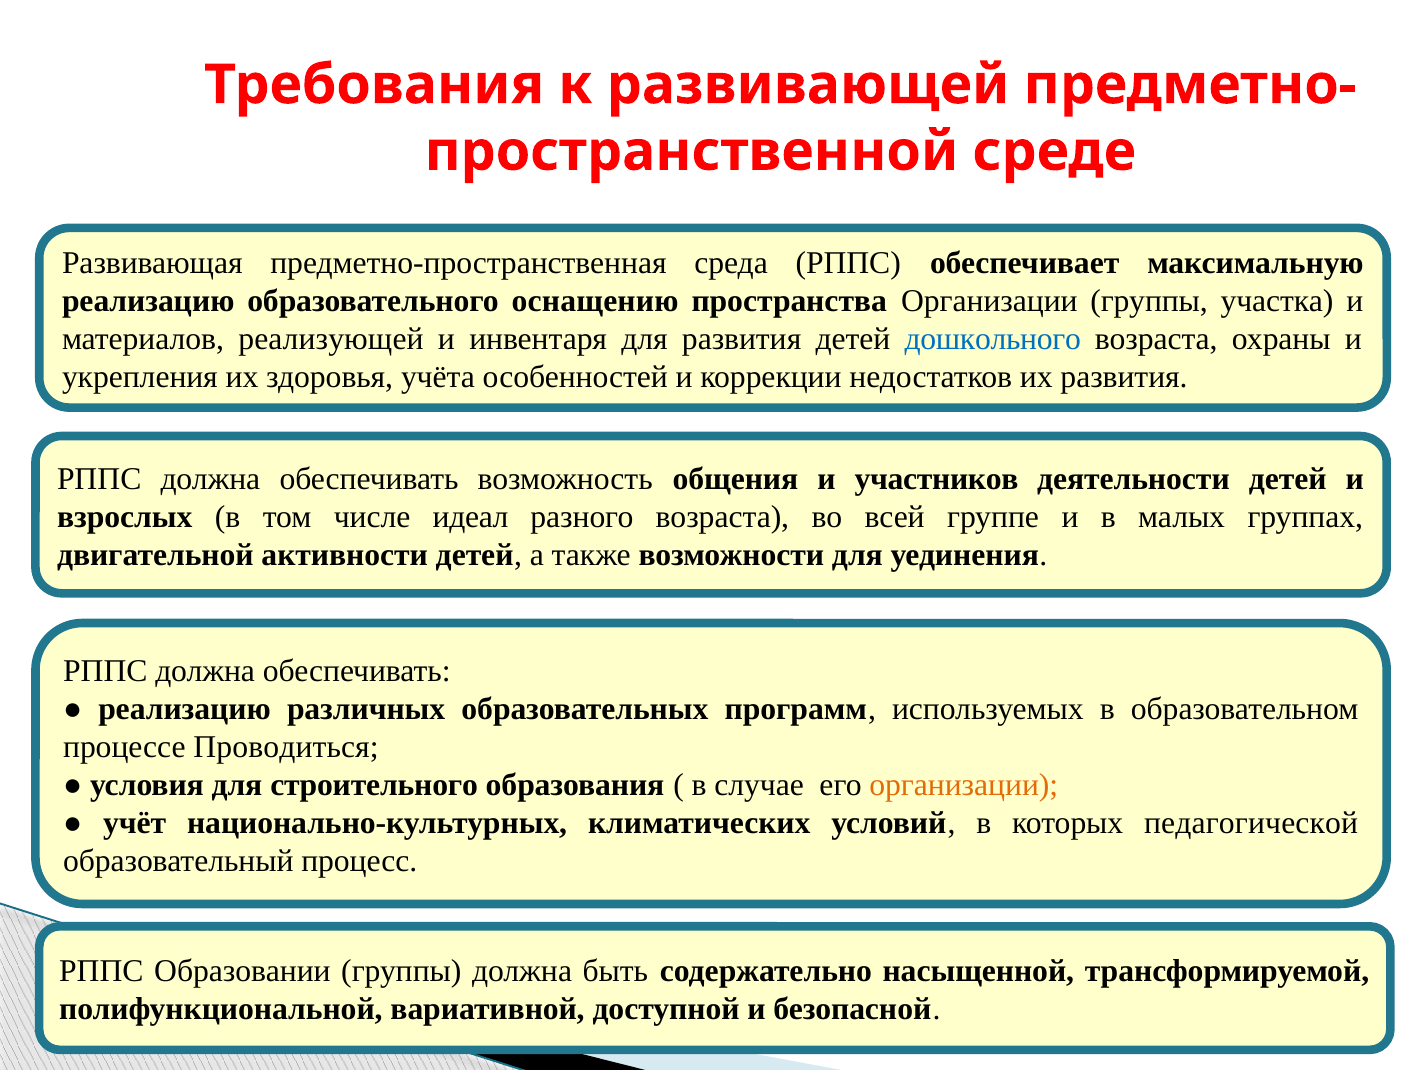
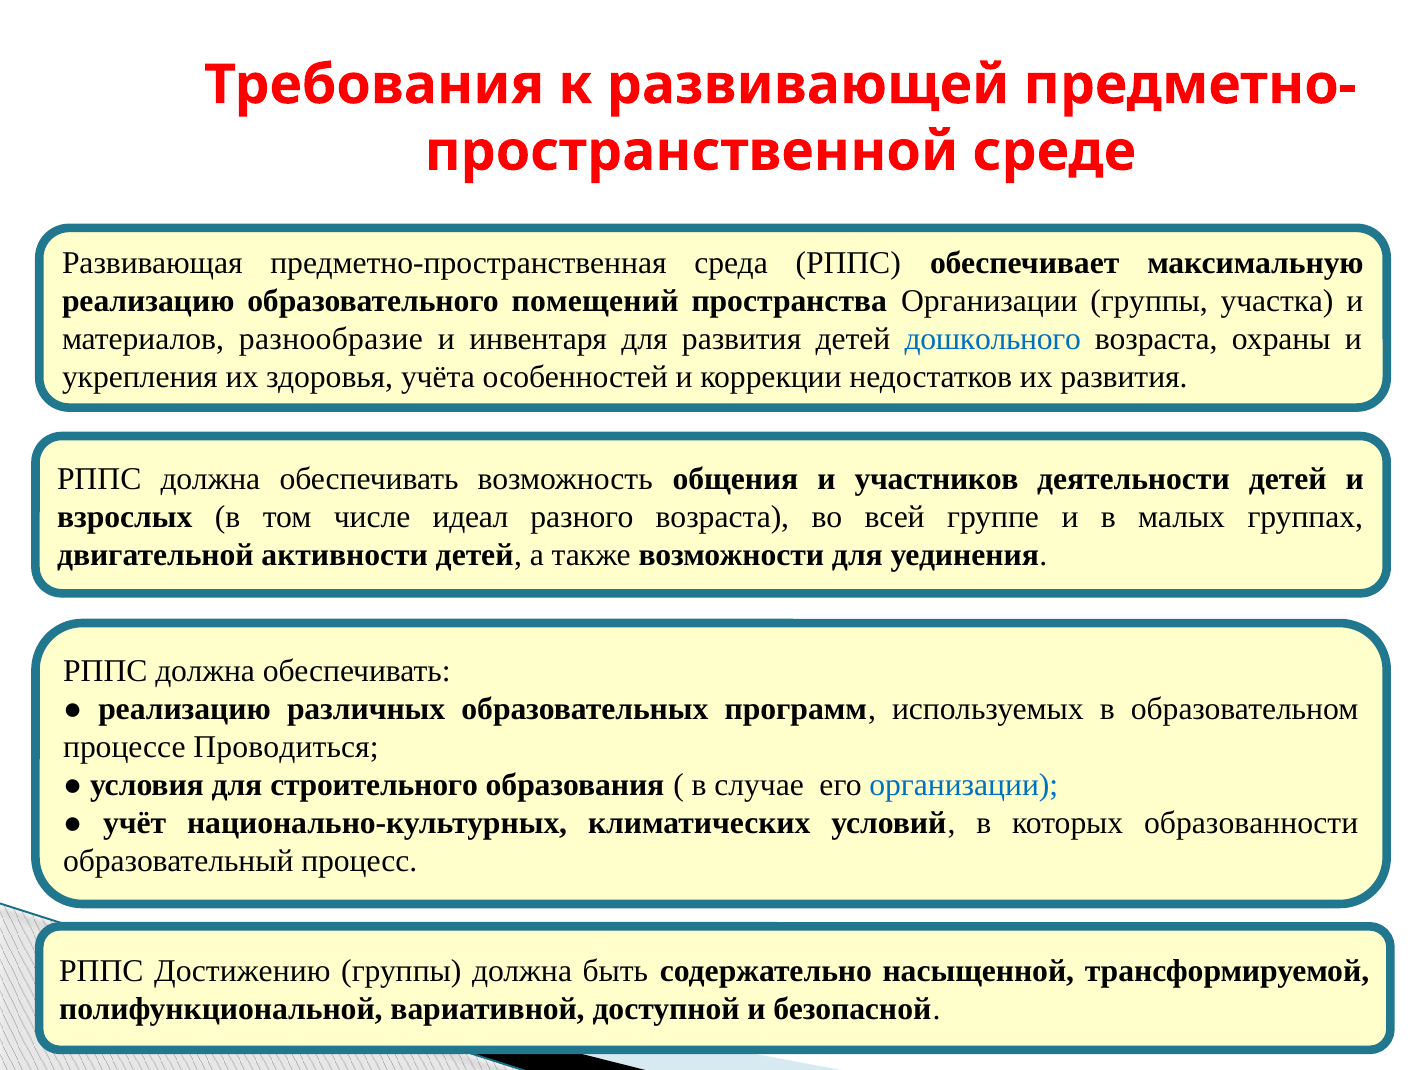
оснащению: оснащению -> помещений
реализующей: реализующей -> разнообразие
организации at (964, 784) colour: orange -> blue
педагогической: педагогической -> образованности
Образовании: Образовании -> Достижению
